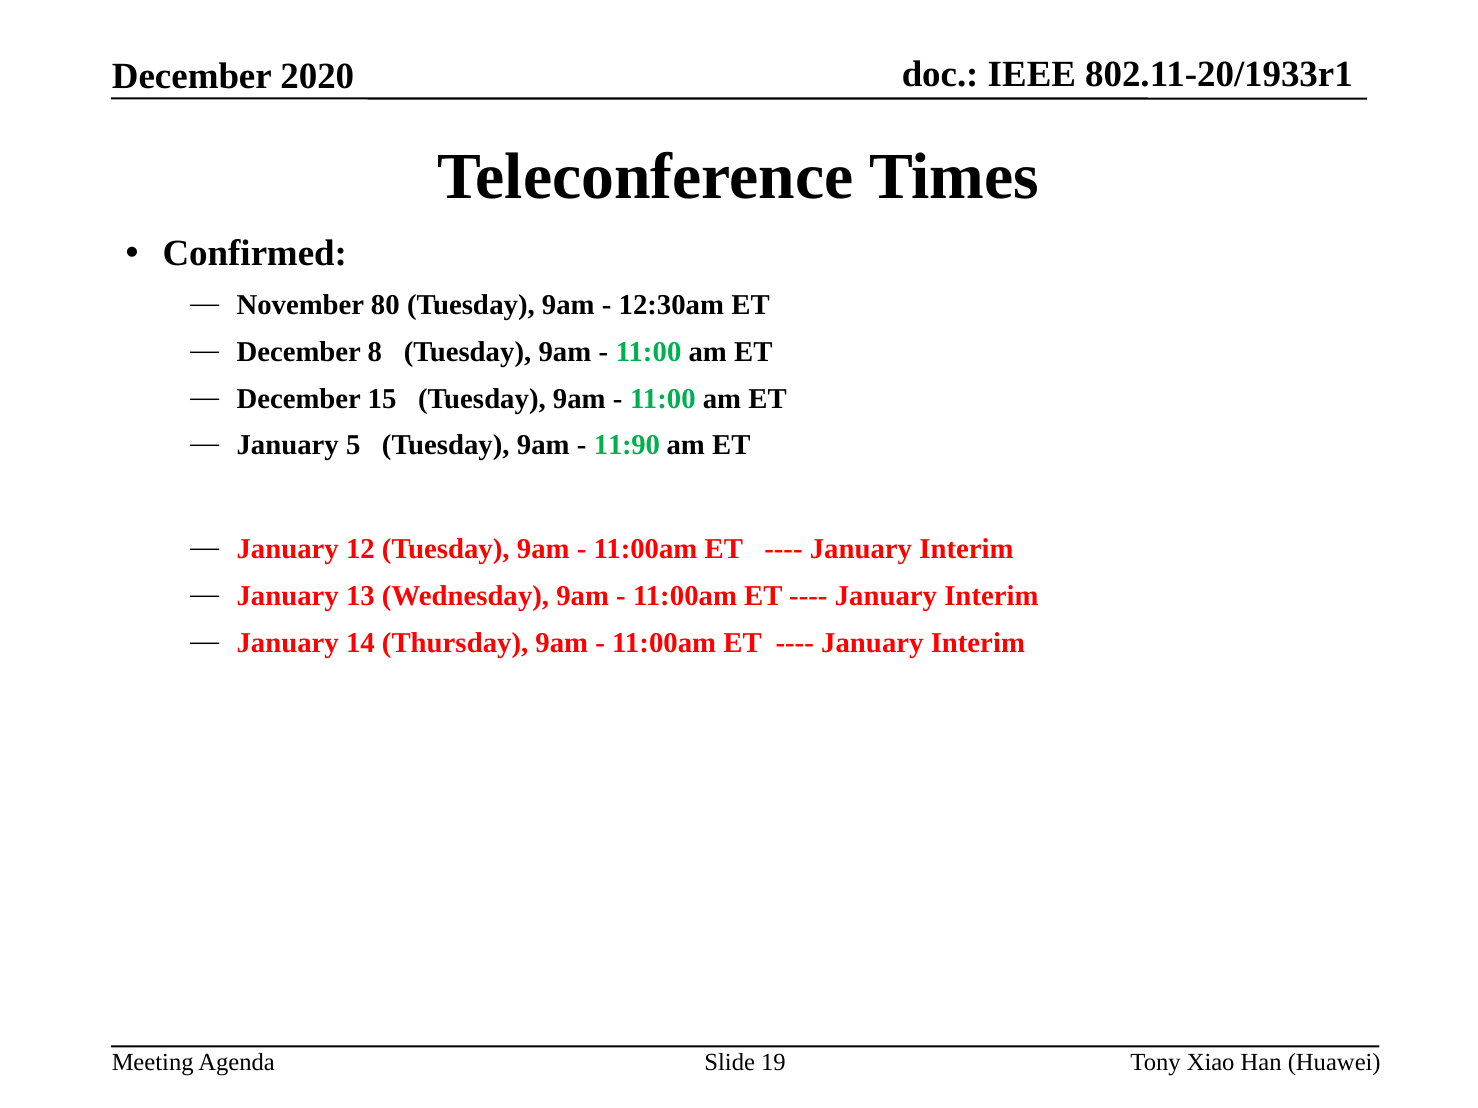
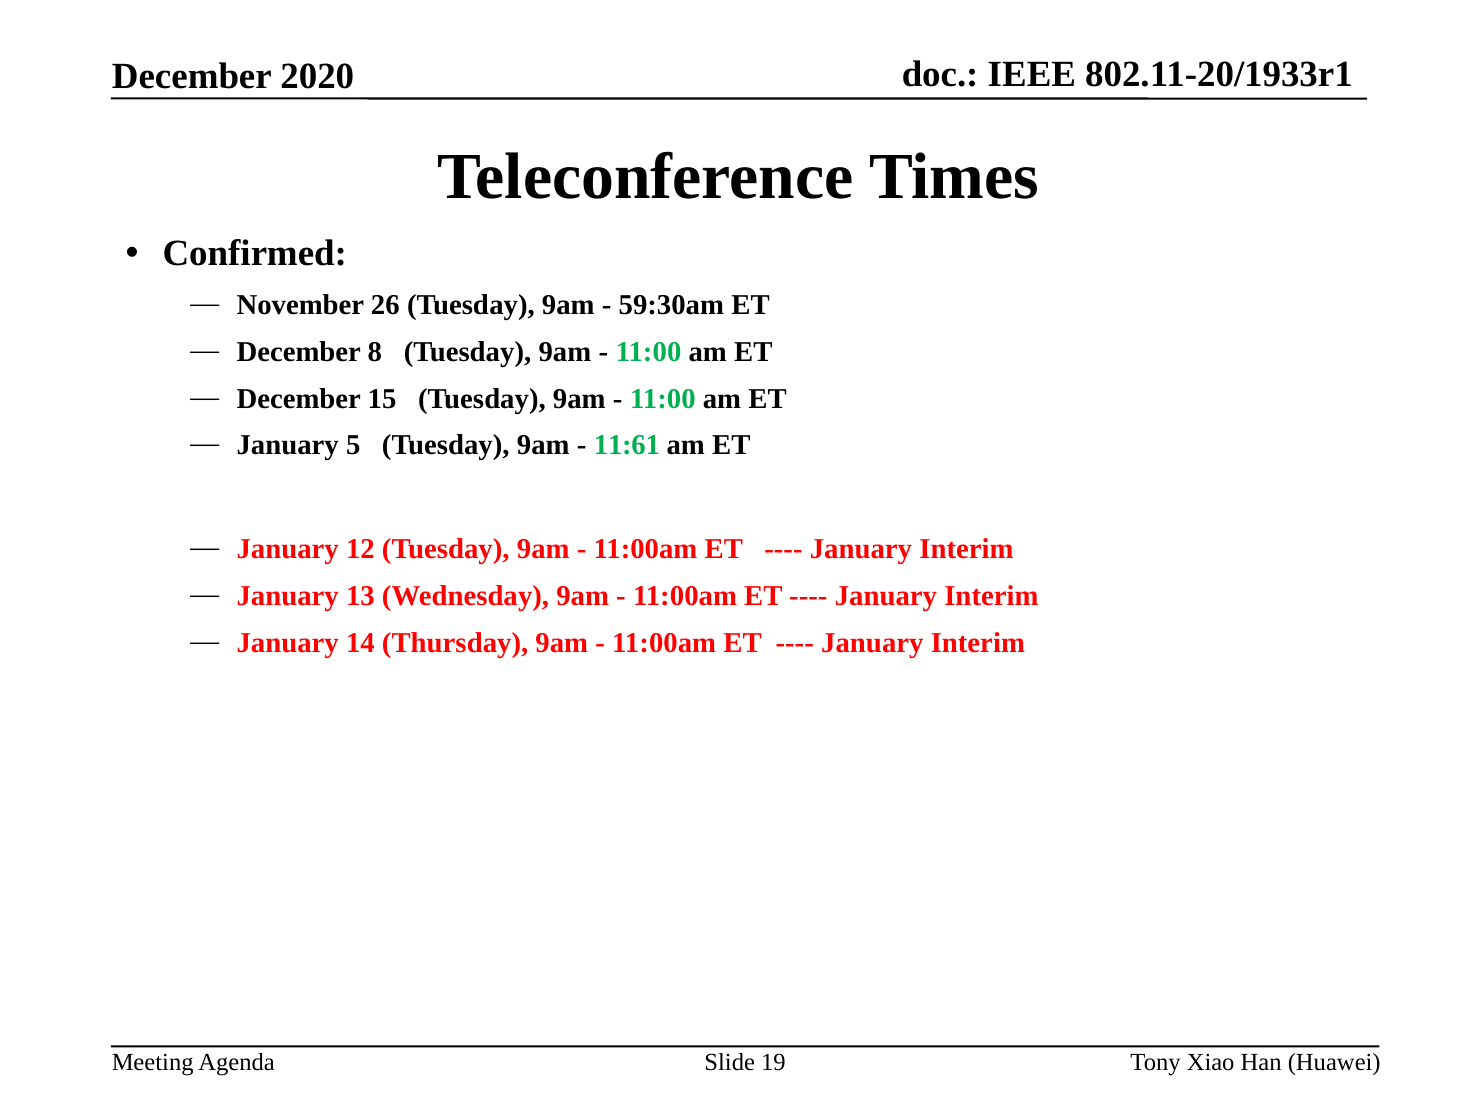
80: 80 -> 26
12:30am: 12:30am -> 59:30am
11:90: 11:90 -> 11:61
